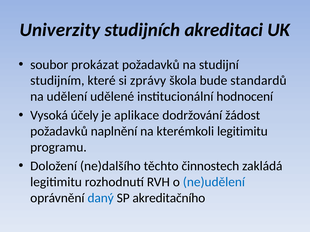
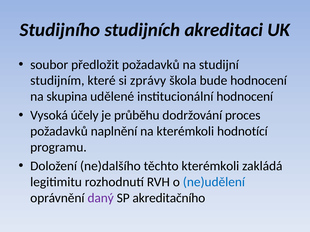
Univerzity: Univerzity -> Studijního
prokázat: prokázat -> předložit
bude standardů: standardů -> hodnocení
udělení: udělení -> skupina
aplikace: aplikace -> průběhu
žádost: žádost -> proces
kterémkoli legitimitu: legitimitu -> hodnotící
těchto činnostech: činnostech -> kterémkoli
daný colour: blue -> purple
